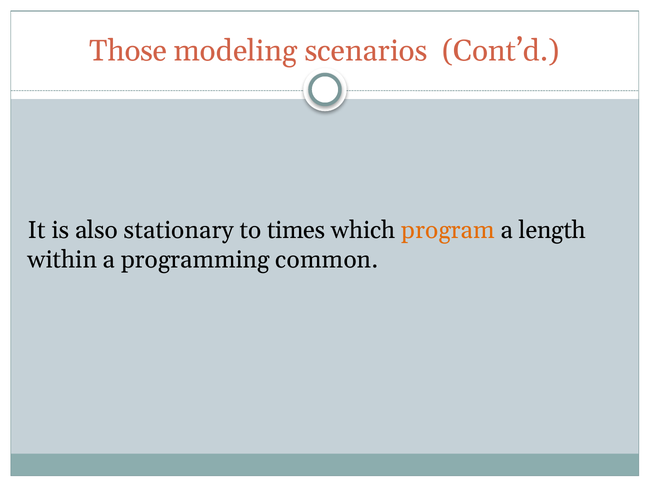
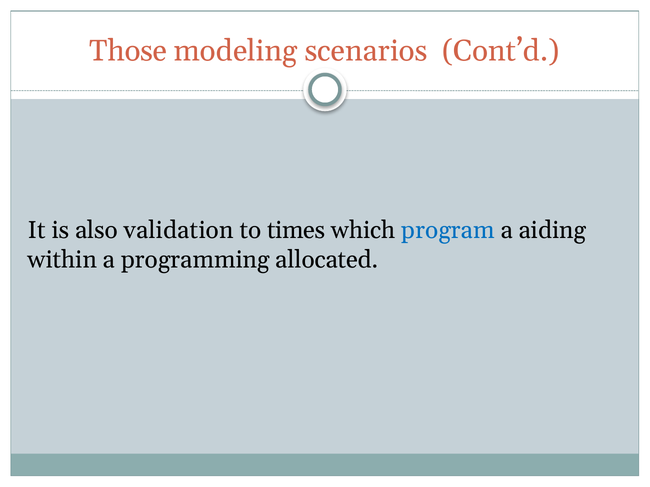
stationary: stationary -> validation
program colour: orange -> blue
length: length -> aiding
common: common -> allocated
